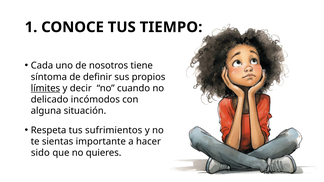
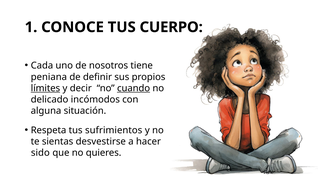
TIEMPO: TIEMPO -> CUERPO
síntoma: síntoma -> peniana
cuando underline: none -> present
importante: importante -> desvestirse
